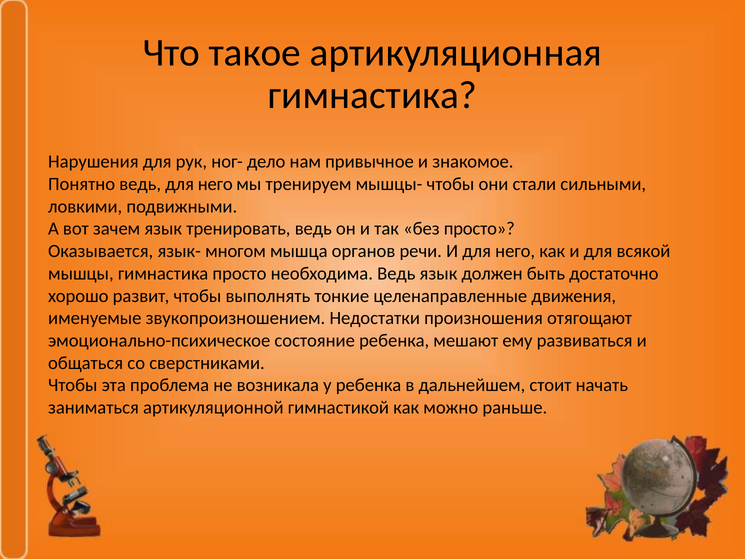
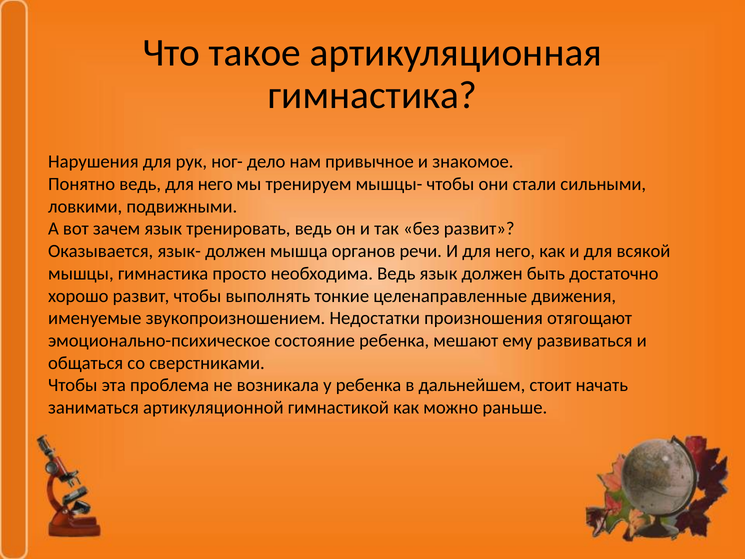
без просто: просто -> развит
язык- многом: многом -> должен
